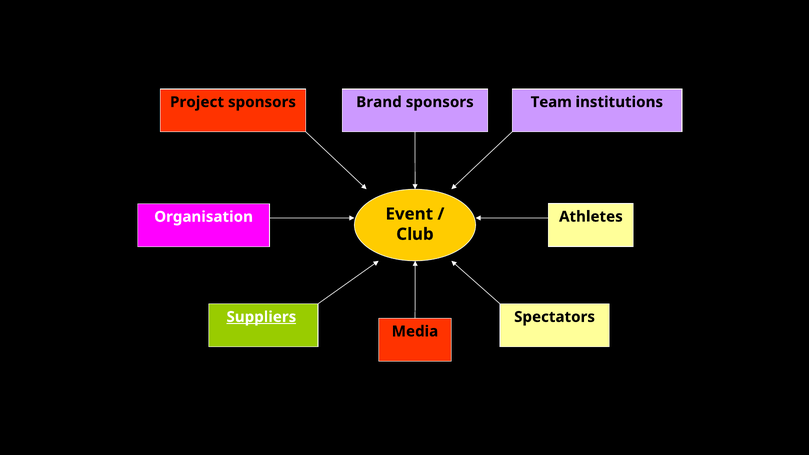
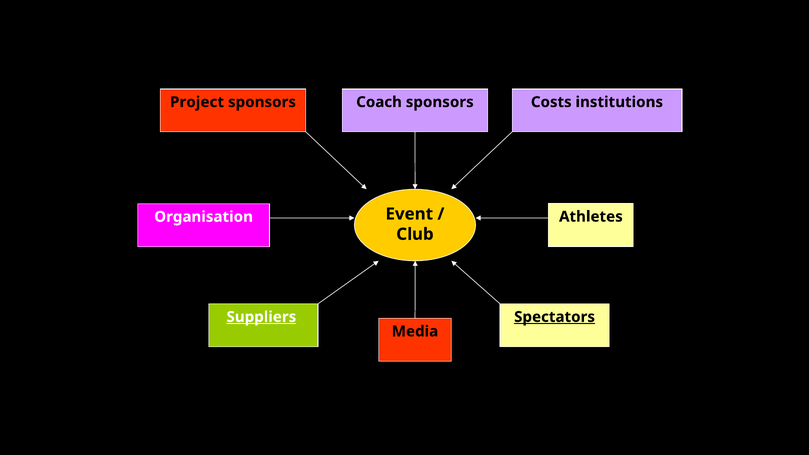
Brand: Brand -> Coach
Team: Team -> Costs
Spectators underline: none -> present
